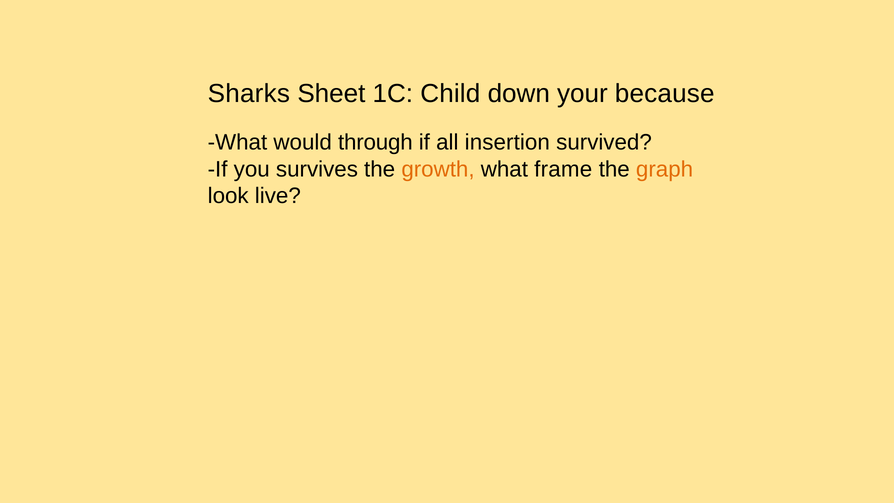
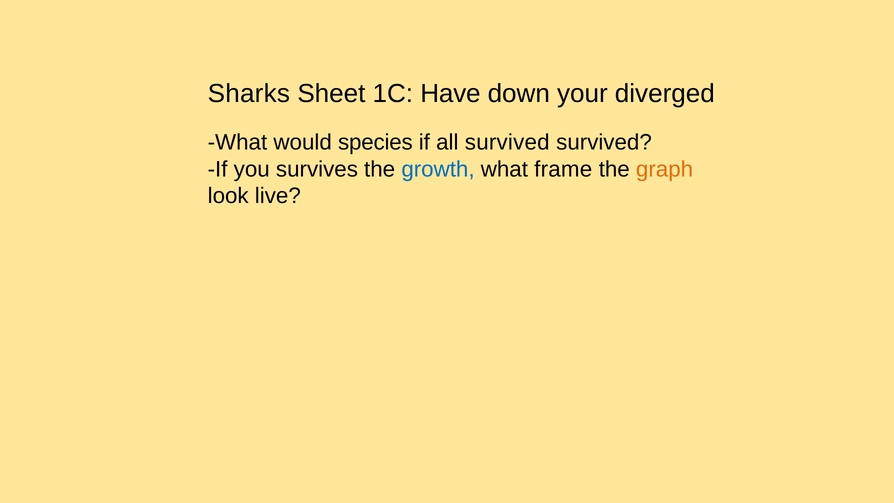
Child: Child -> Have
because: because -> diverged
through: through -> species
all insertion: insertion -> survived
growth colour: orange -> blue
